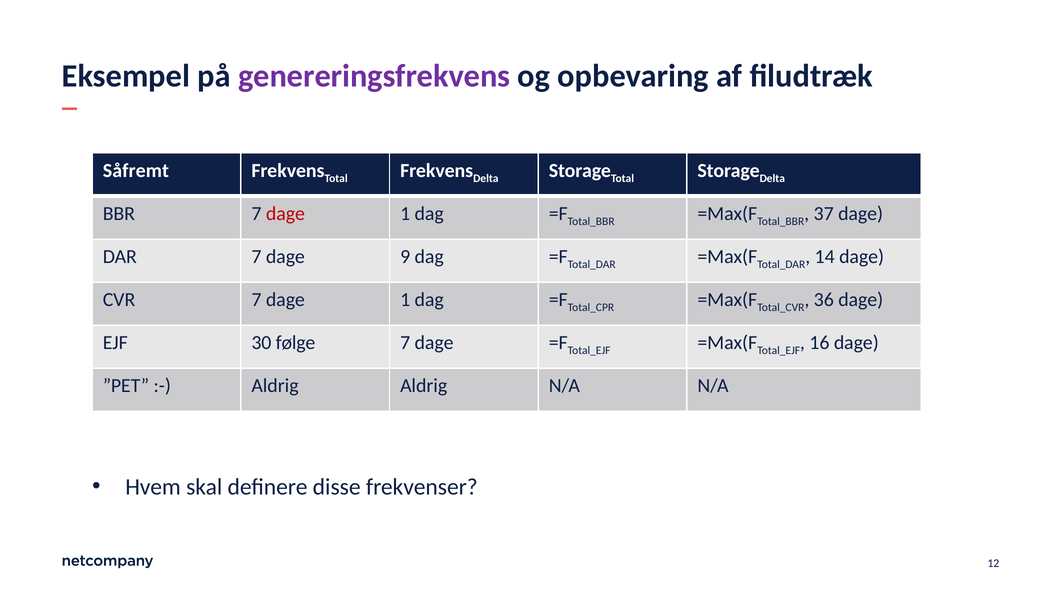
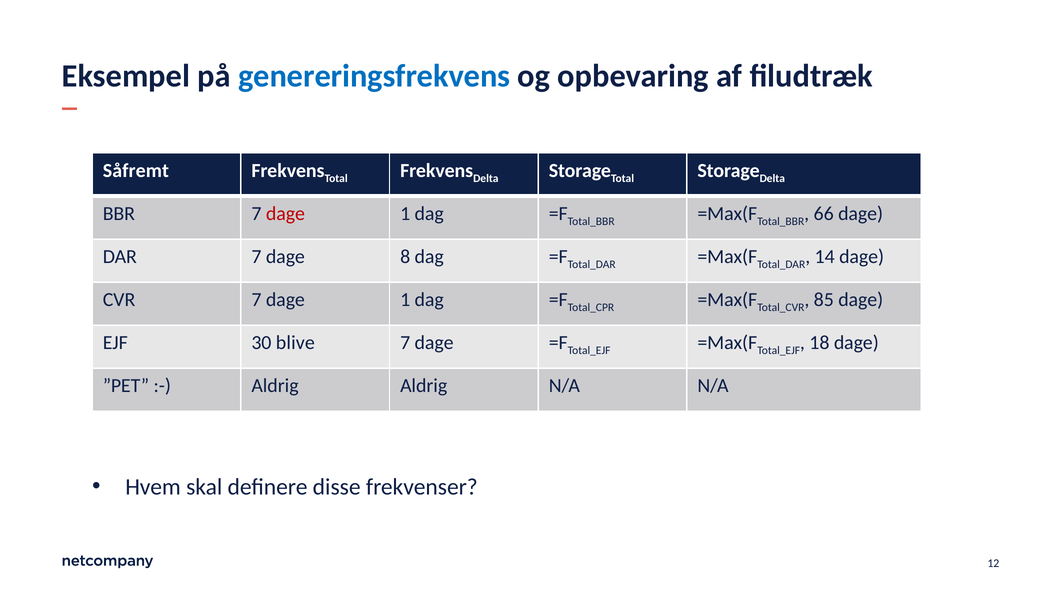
genereringsfrekvens colour: purple -> blue
37: 37 -> 66
9: 9 -> 8
36: 36 -> 85
følge: følge -> blive
16: 16 -> 18
